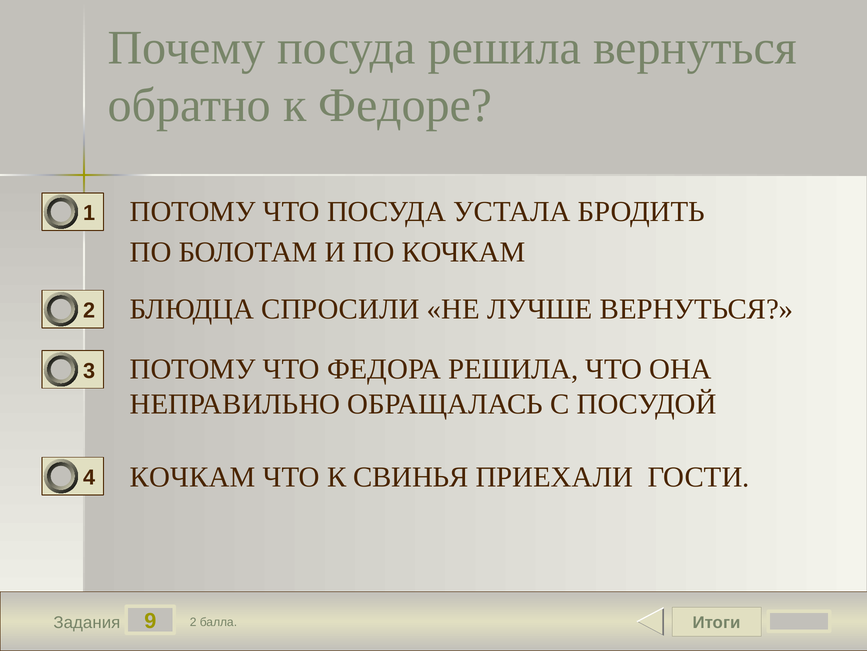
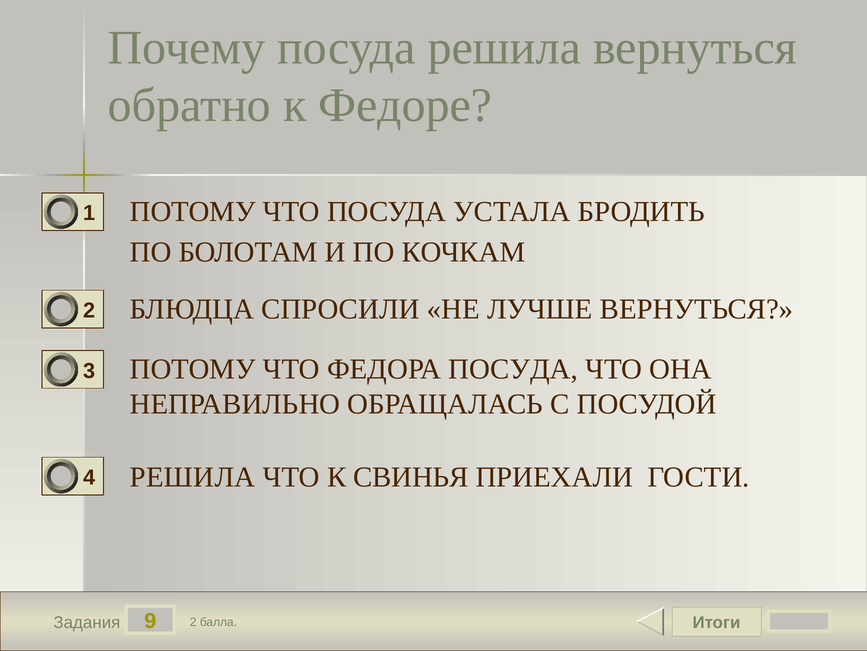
ФЕДОРА РЕШИЛА: РЕШИЛА -> ПОСУДА
КОЧКАМ at (193, 476): КОЧКАМ -> РЕШИЛА
